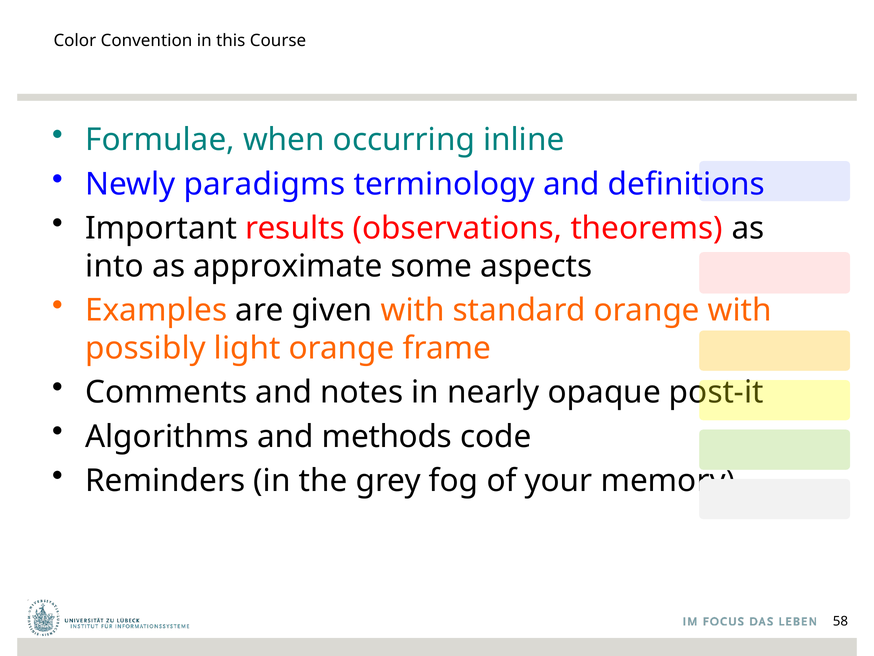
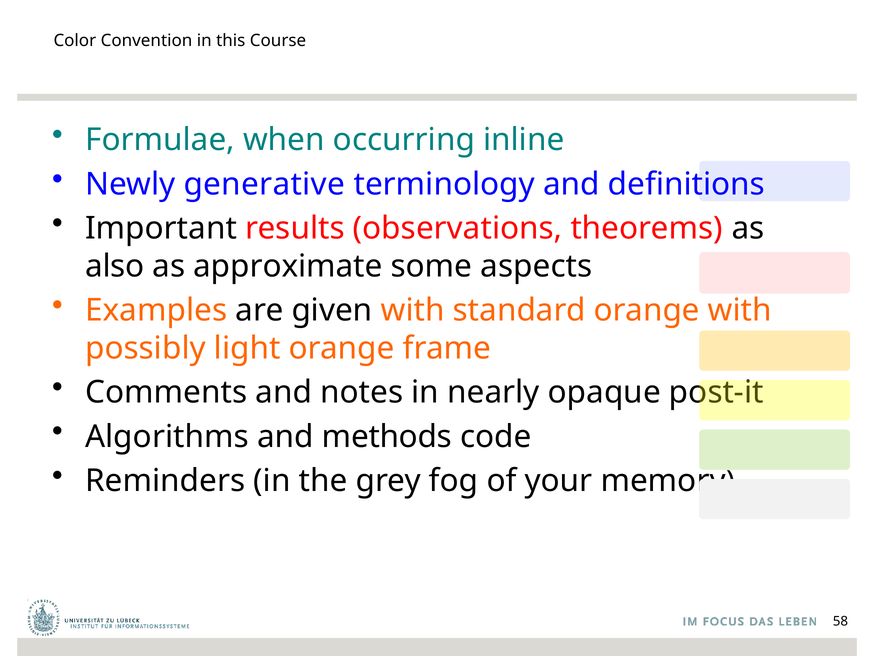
paradigms: paradigms -> generative
into: into -> also
